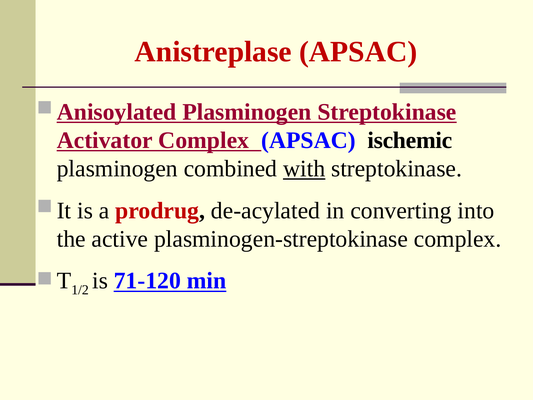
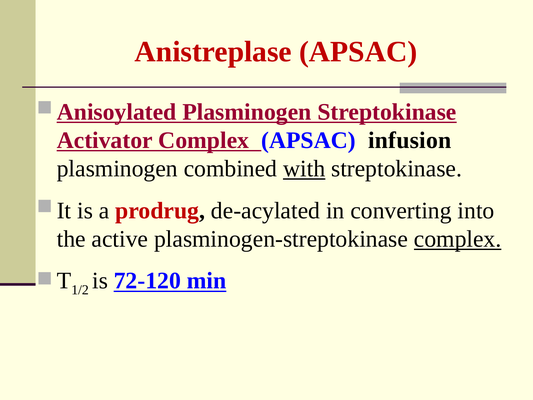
ischemic: ischemic -> infusion
complex at (458, 239) underline: none -> present
71-120: 71-120 -> 72-120
